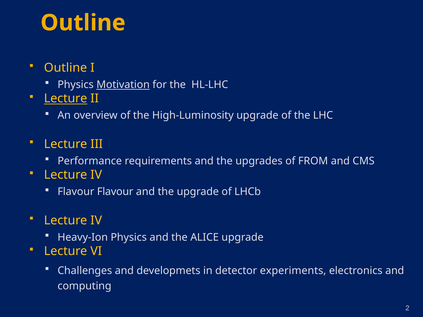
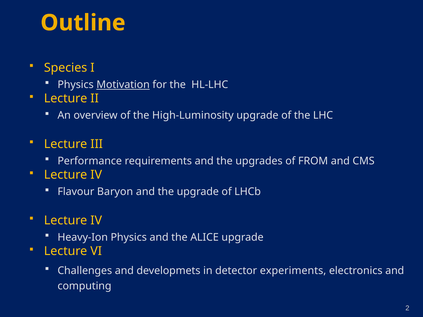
Outline at (66, 68): Outline -> Species
Lecture at (66, 99) underline: present -> none
Flavour Flavour: Flavour -> Baryon
